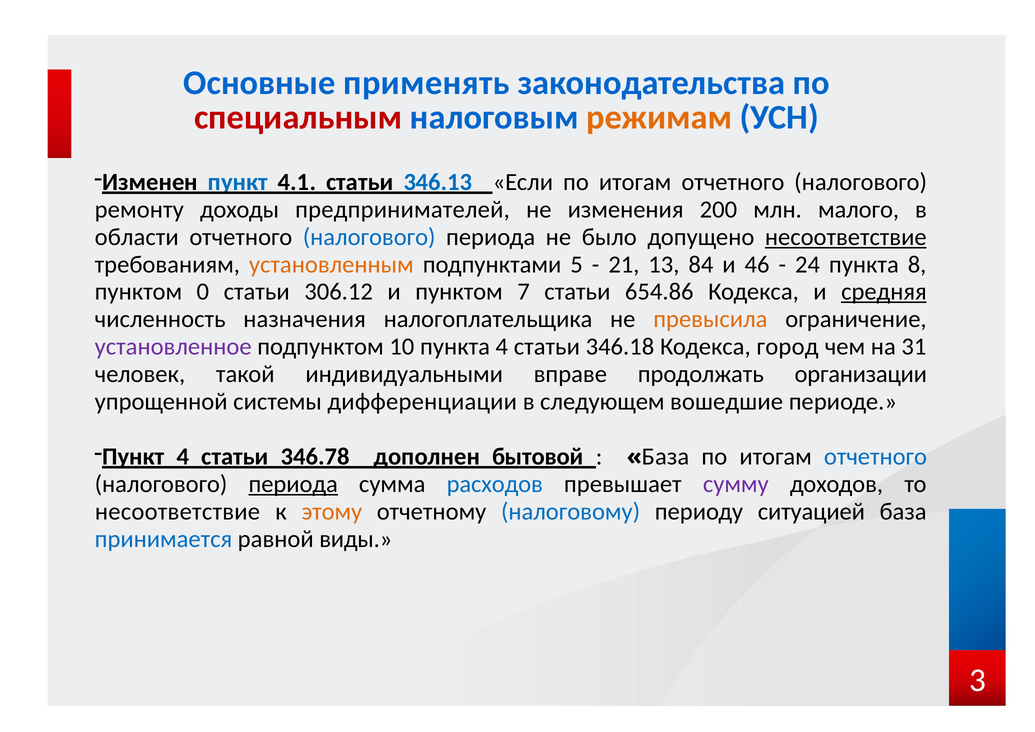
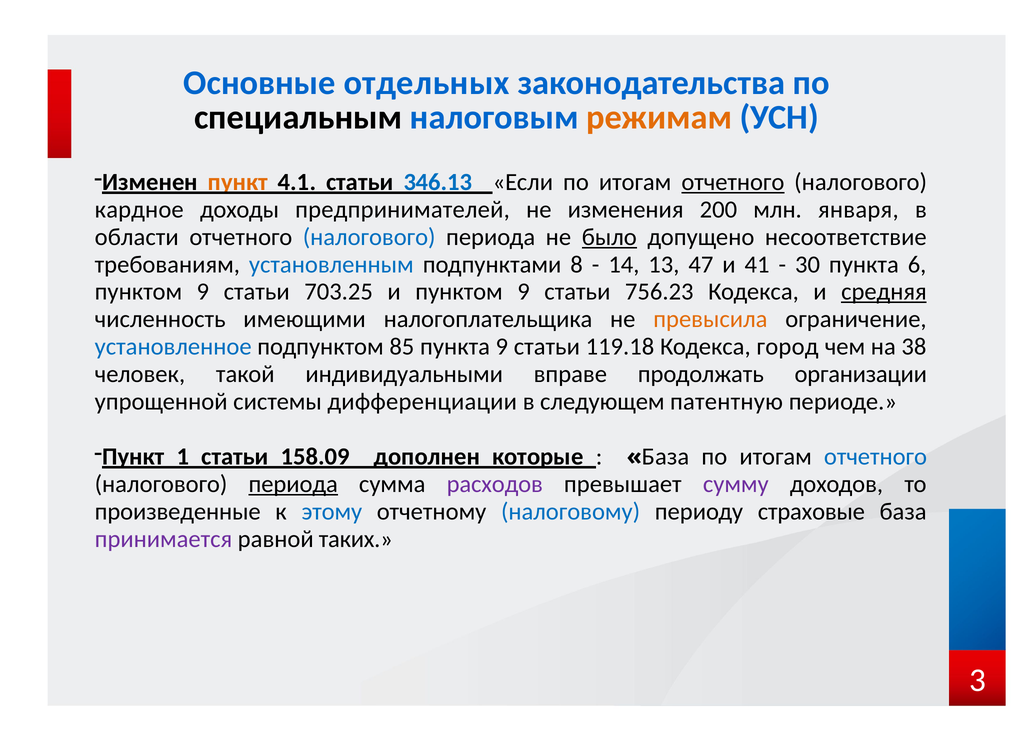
применять: применять -> отдельных
специальным colour: red -> black
пункт at (238, 182) colour: blue -> orange
отчетного at (733, 182) underline: none -> present
ремонту: ремонту -> кардное
малого: малого -> января
было underline: none -> present
несоответствие at (846, 237) underline: present -> none
установленным colour: orange -> blue
5: 5 -> 8
21: 21 -> 14
84: 84 -> 47
46: 46 -> 41
24: 24 -> 30
8: 8 -> 6
0 at (203, 292): 0 -> 9
306.12: 306.12 -> 703.25
и пунктом 7: 7 -> 9
654.86: 654.86 -> 756.23
назначения: назначения -> имеющими
установленное colour: purple -> blue
10: 10 -> 85
пункта 4: 4 -> 9
346.18: 346.18 -> 119.18
31: 31 -> 38
вошедшие: вошедшие -> патентную
Пункт 4: 4 -> 1
346.78: 346.78 -> 158.09
бытовой: бытовой -> которые
расходов colour: blue -> purple
несоответствие at (178, 511): несоответствие -> произведенные
этому colour: orange -> blue
ситуацией: ситуацией -> страховые
принимается colour: blue -> purple
виды: виды -> таких
